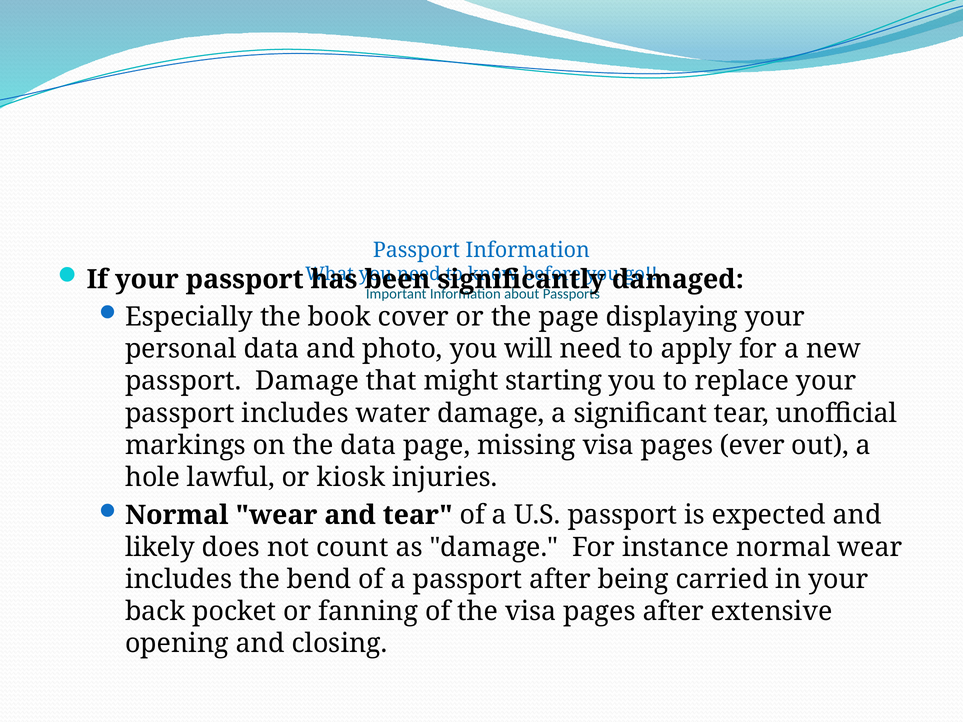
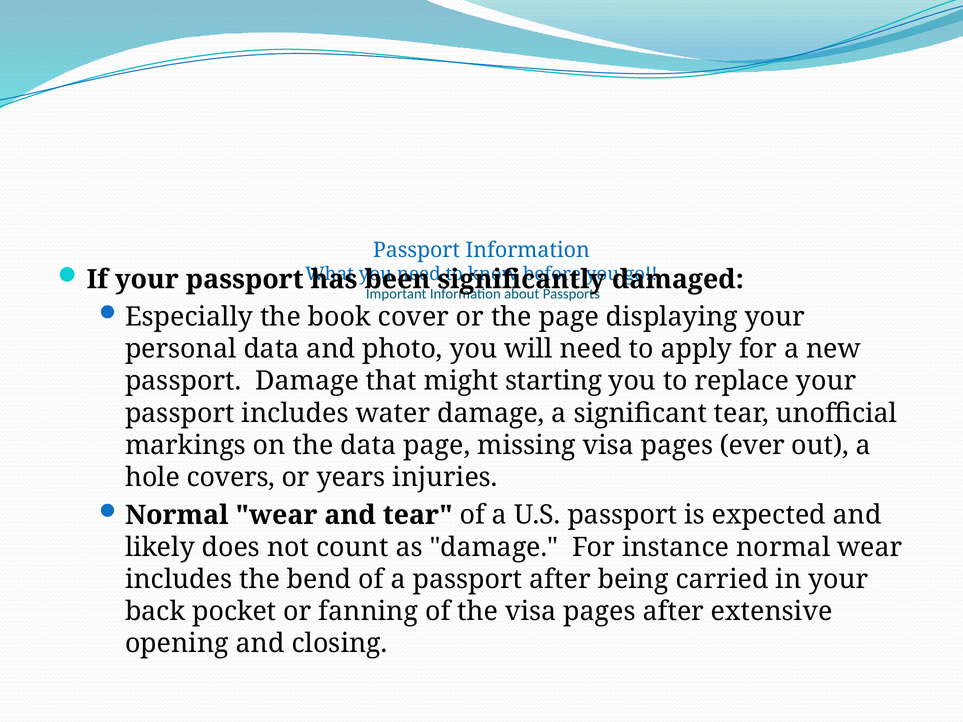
lawful: lawful -> covers
kiosk: kiosk -> years
